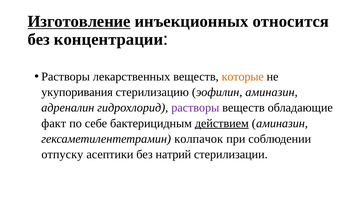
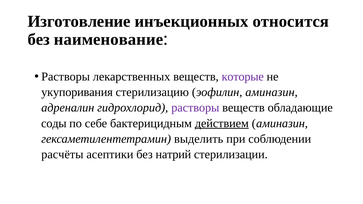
Изготовление underline: present -> none
концентрации: концентрации -> наименование
которые colour: orange -> purple
факт: факт -> соды
колпачок: колпачок -> выделить
отпуску: отпуску -> расчёты
